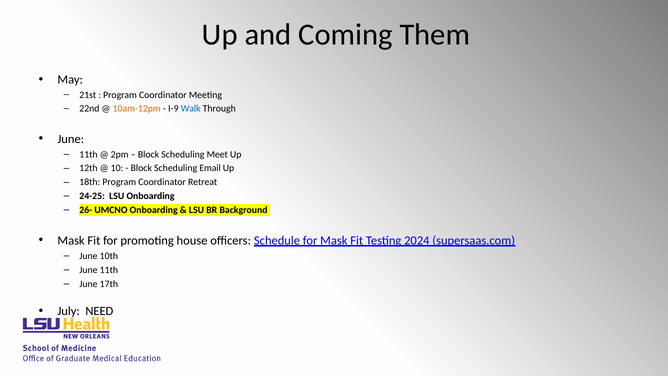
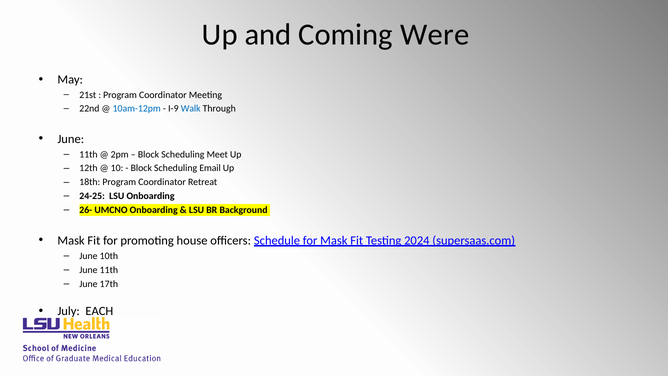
Them: Them -> Were
10am-12pm colour: orange -> blue
NEED: NEED -> EACH
